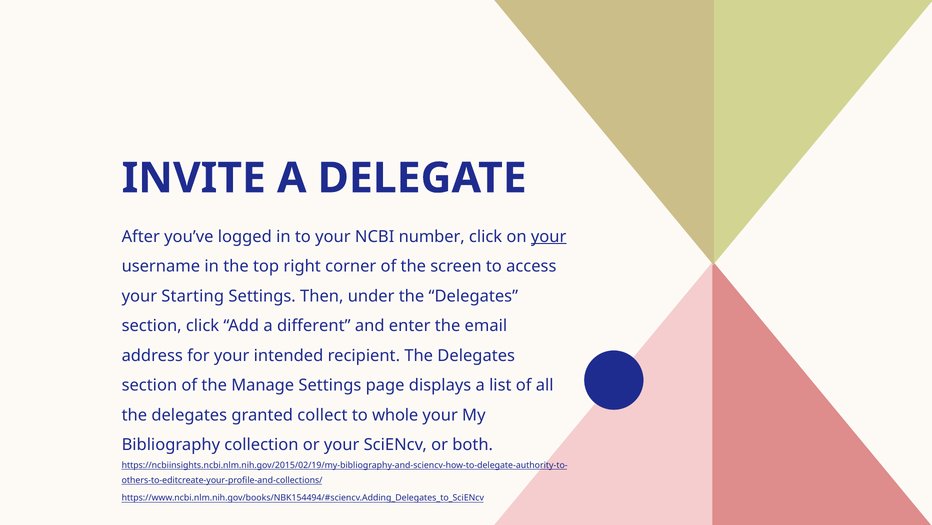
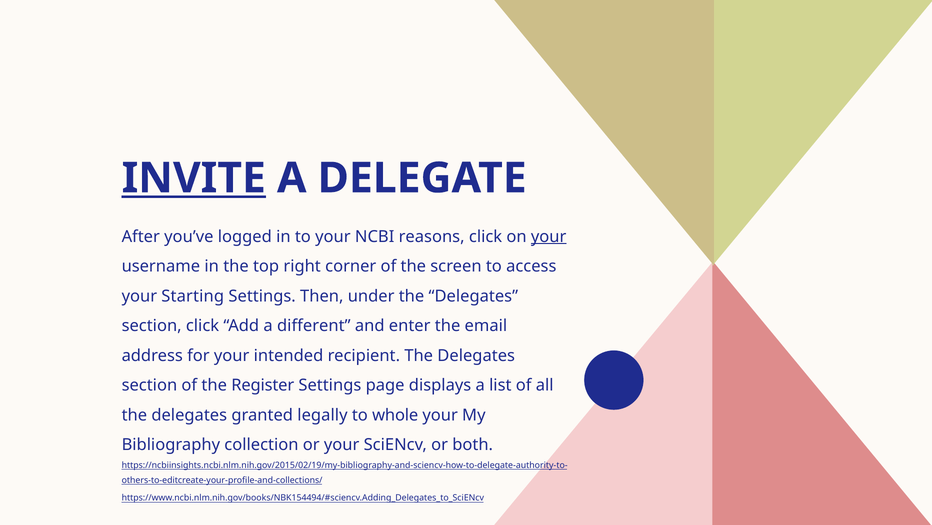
INVITE underline: none -> present
number: number -> reasons
Manage: Manage -> Register
collect: collect -> legally
